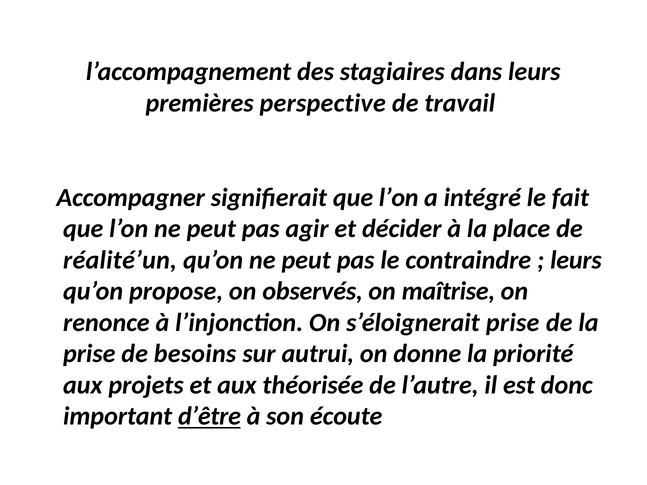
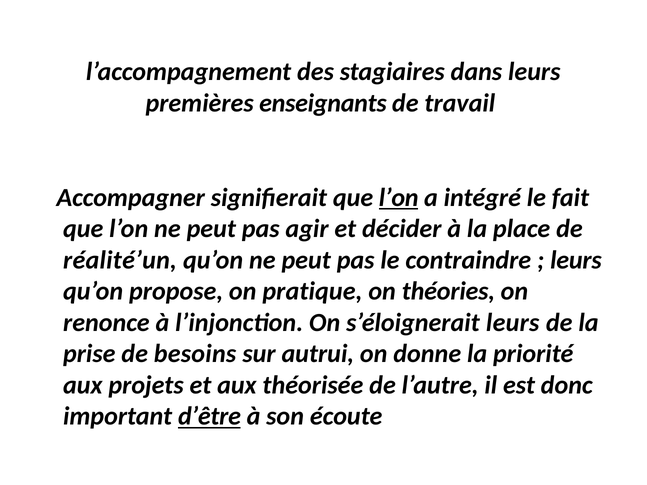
perspective: perspective -> enseignants
l’on at (399, 198) underline: none -> present
observés: observés -> pratique
maîtrise: maîtrise -> théories
s’éloignerait prise: prise -> leurs
